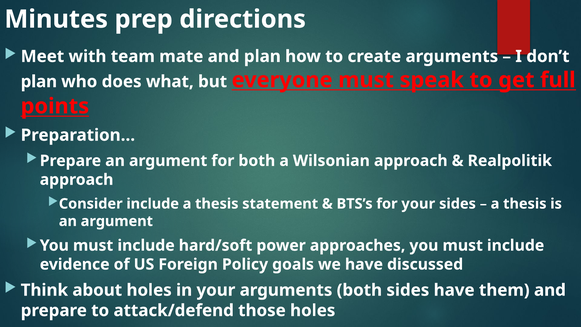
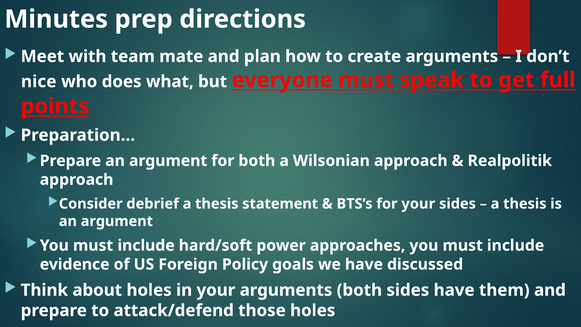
plan at (39, 82): plan -> nice
Consider include: include -> debrief
